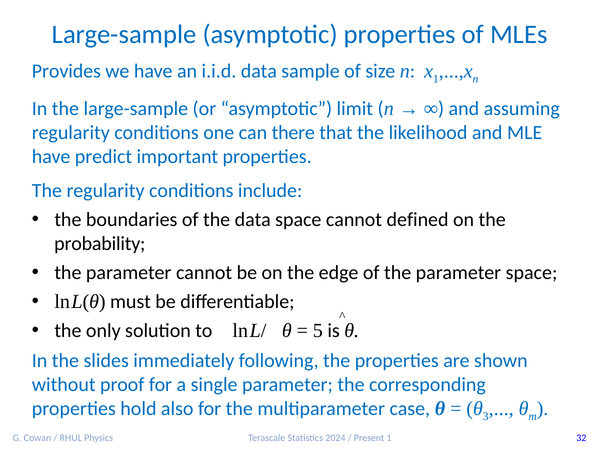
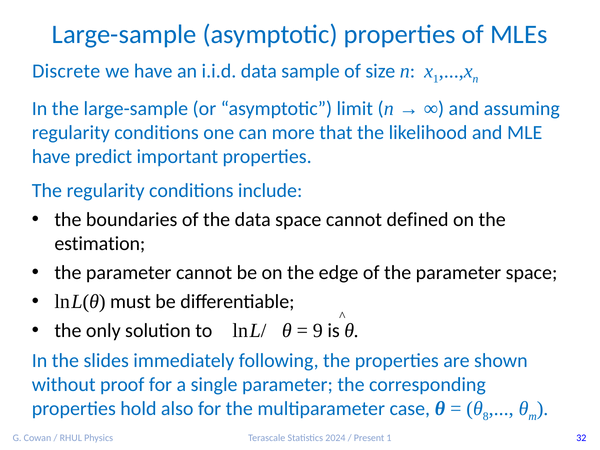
Provides: Provides -> Discrete
there: there -> more
probability: probability -> estimation
5: 5 -> 9
3: 3 -> 8
